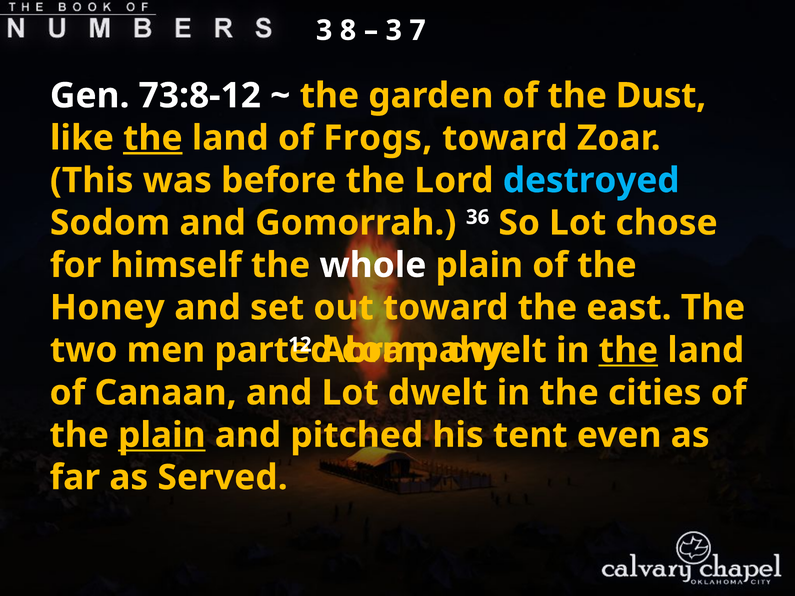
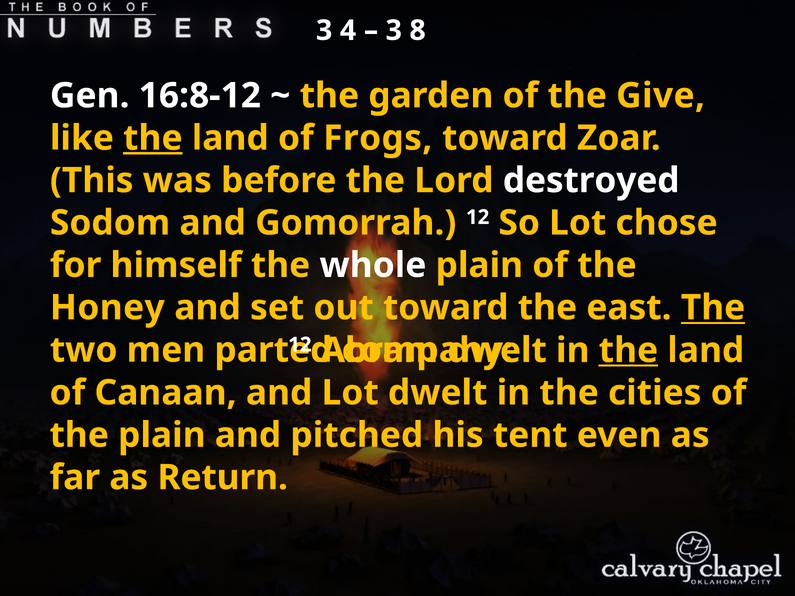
8: 8 -> 4
7: 7 -> 8
73:8-12: 73:8-12 -> 16:8-12
Dust: Dust -> Give
destroyed colour: light blue -> white
Gomorrah 36: 36 -> 12
The at (713, 308) underline: none -> present
plain at (162, 435) underline: present -> none
Served: Served -> Return
